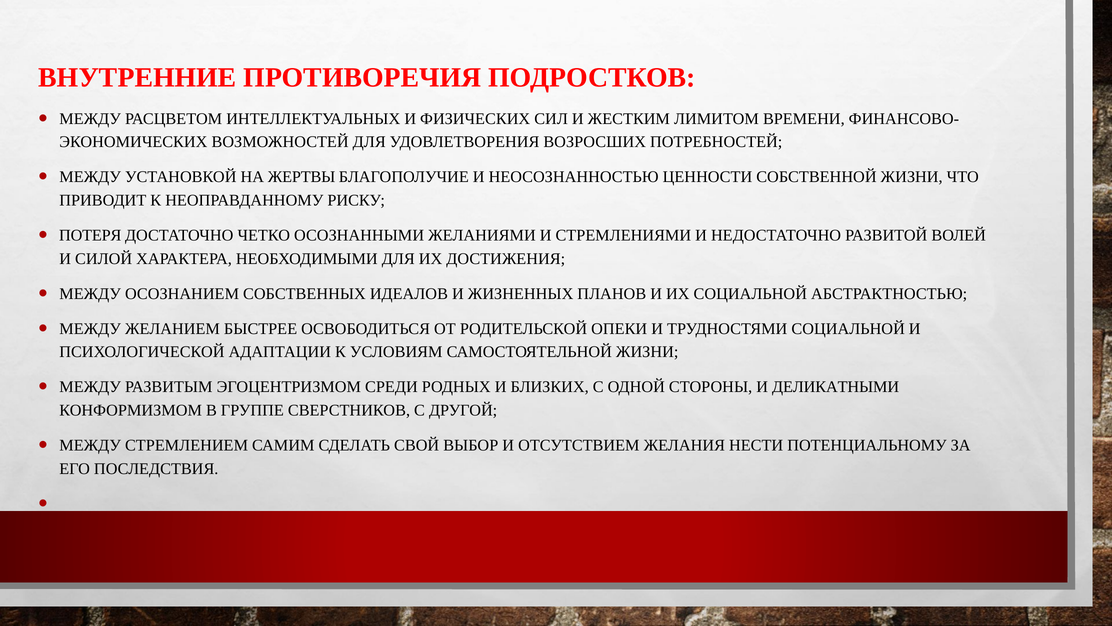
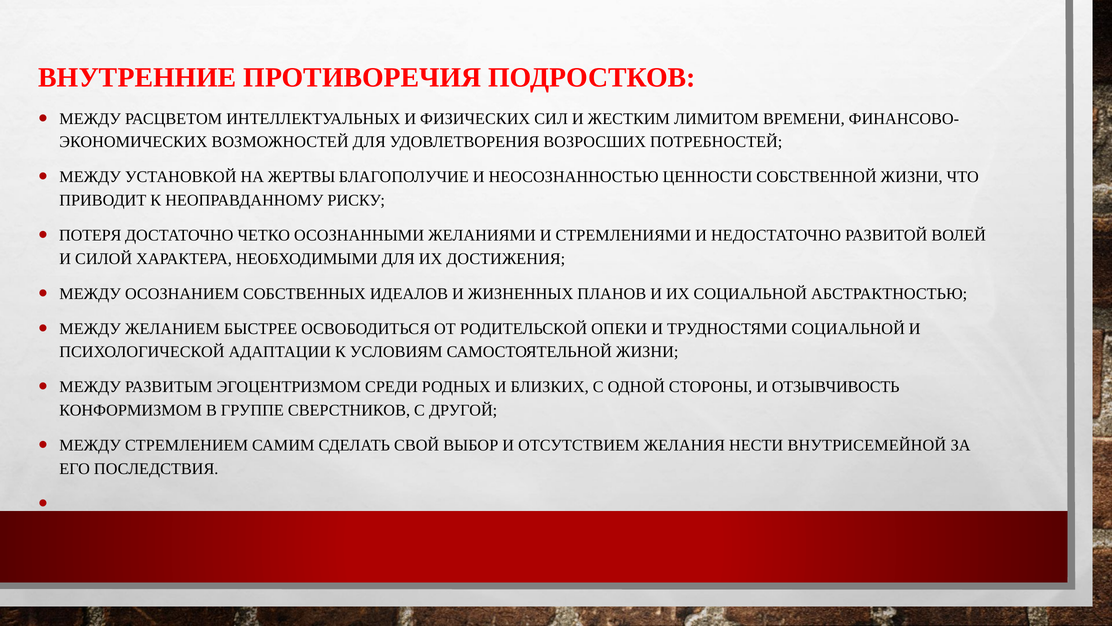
ДЕЛИКАТНЫМИ: ДЕЛИКАТНЫМИ -> ОТЗЫВЧИВОСТЬ
ПОТЕНЦИАЛЬНОМУ: ПОТЕНЦИАЛЬНОМУ -> ВНУТРИСЕМЕЙНОЙ
